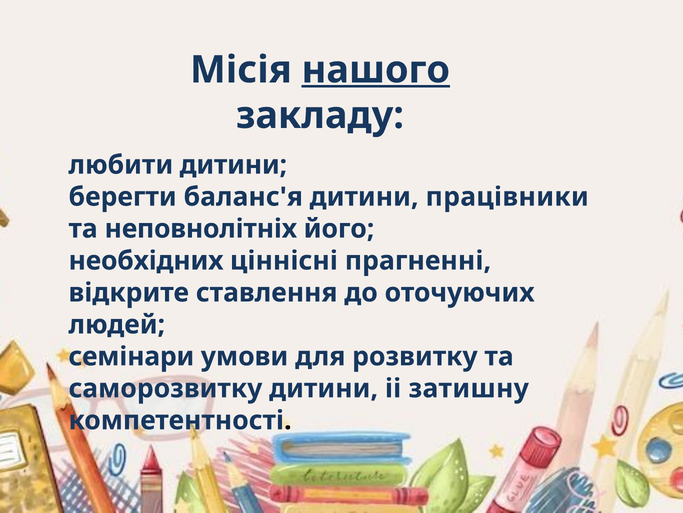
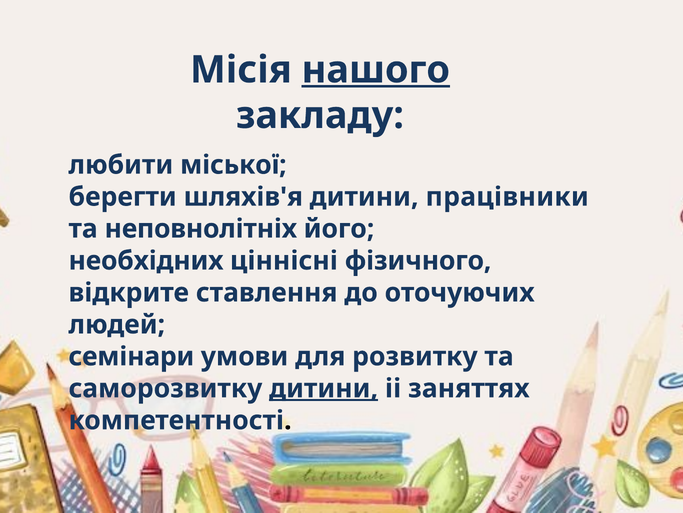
любити дитини: дитини -> міської
баланс'я: баланс'я -> шляхів'я
прагненні: прагненні -> фізичного
дитини at (324, 388) underline: none -> present
затишну: затишну -> заняттях
